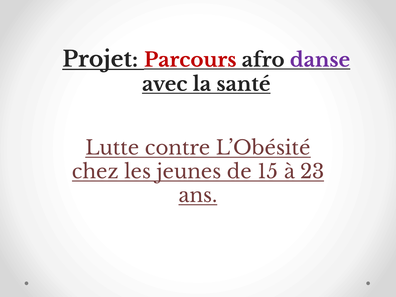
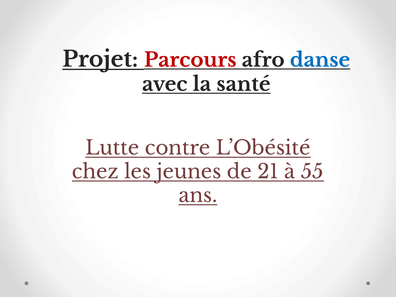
danse colour: purple -> blue
15: 15 -> 21
23: 23 -> 55
